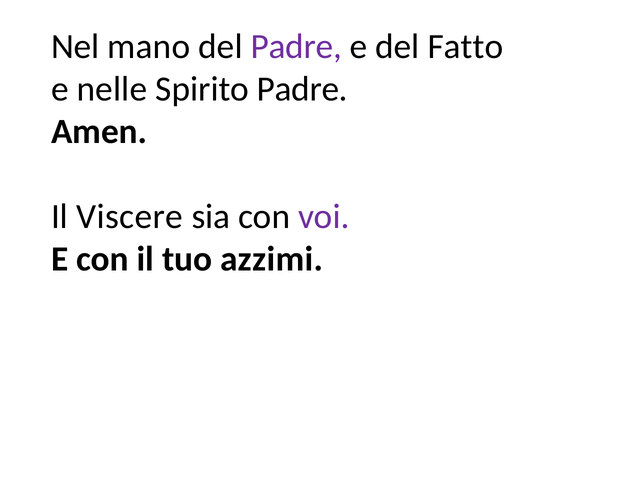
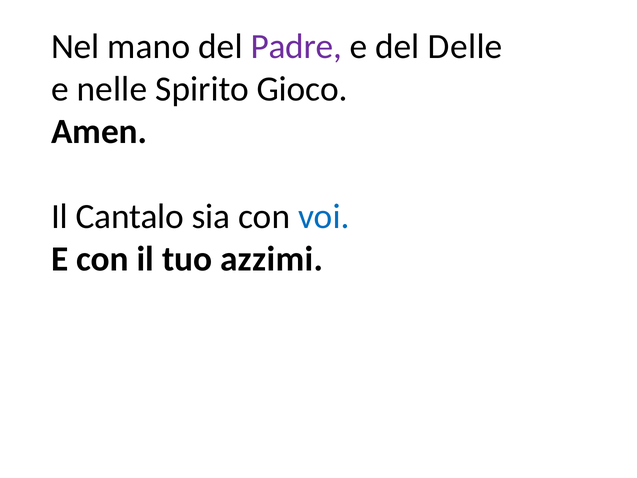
Fatto: Fatto -> Delle
Spirito Padre: Padre -> Gioco
Viscere: Viscere -> Cantalo
voi colour: purple -> blue
